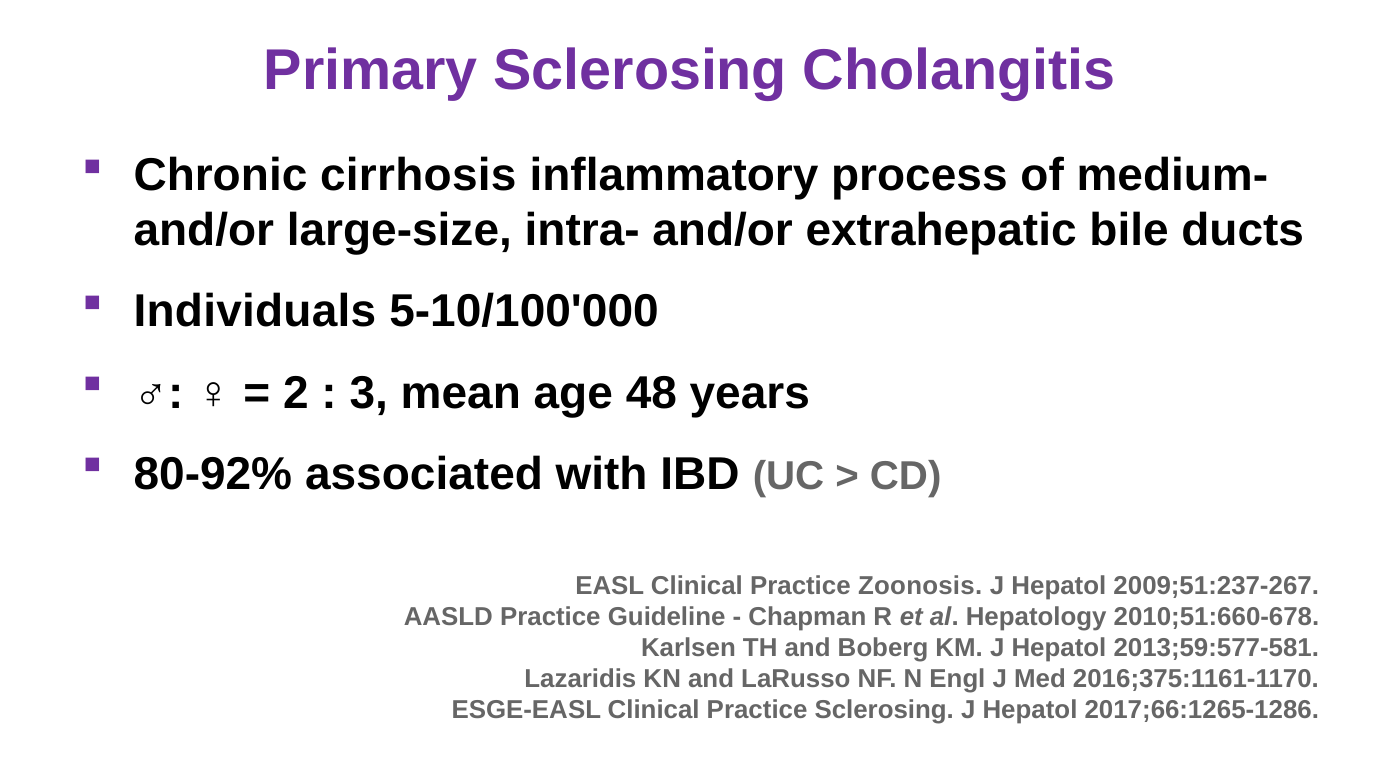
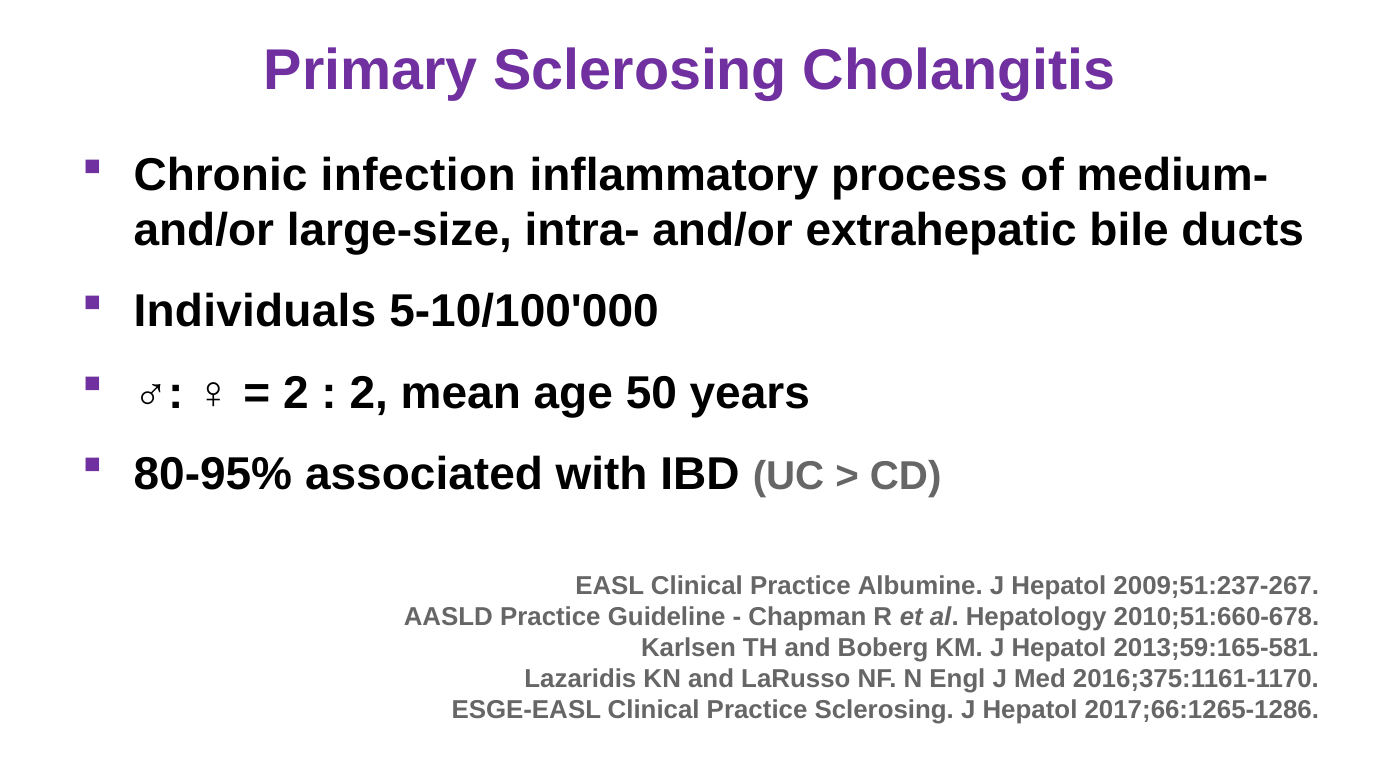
cirrhosis: cirrhosis -> infection
3 at (369, 393): 3 -> 2
48: 48 -> 50
80-92%: 80-92% -> 80-95%
Zoonosis: Zoonosis -> Albumine
2013;59:577-581: 2013;59:577-581 -> 2013;59:165-581
